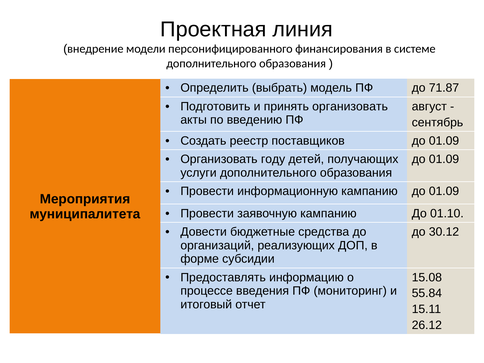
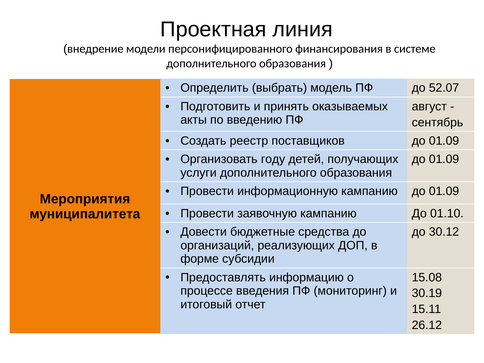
71.87: 71.87 -> 52.07
принять организовать: организовать -> оказываемых
55.84: 55.84 -> 30.19
